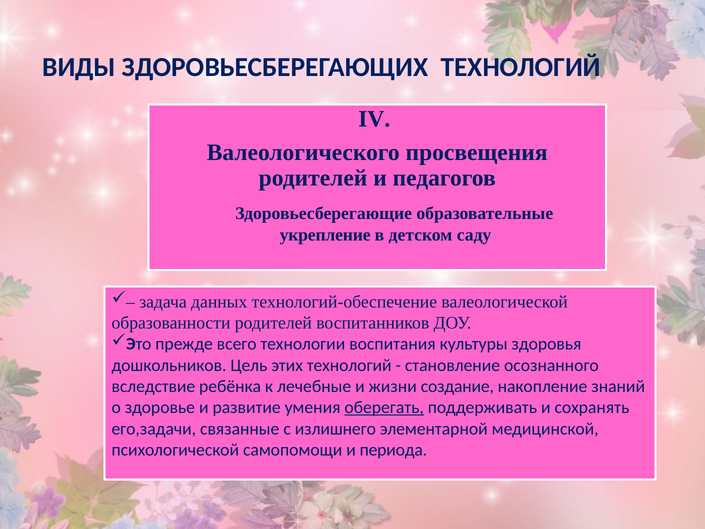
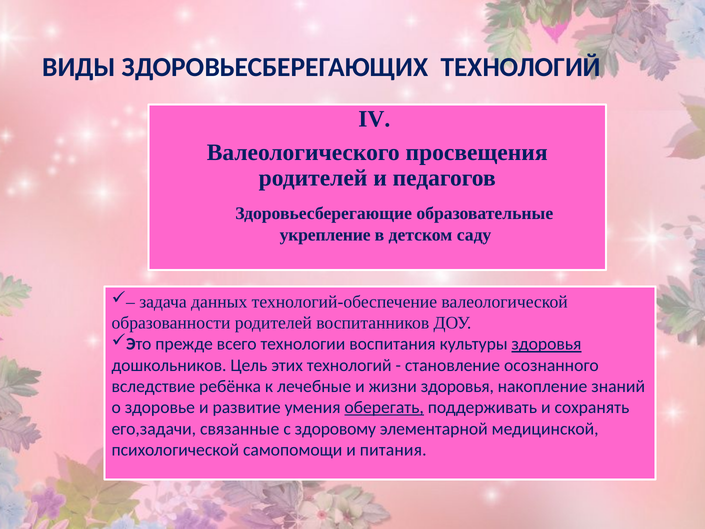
здоровья at (546, 344) underline: none -> present
жизни создание: создание -> здоровья
излишнего: излишнего -> здоровому
периода: периода -> питания
